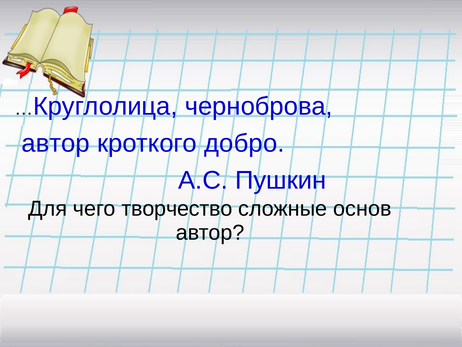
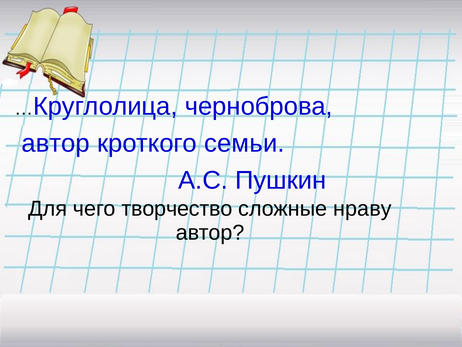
добро: добро -> семьи
основ: основ -> нраву
